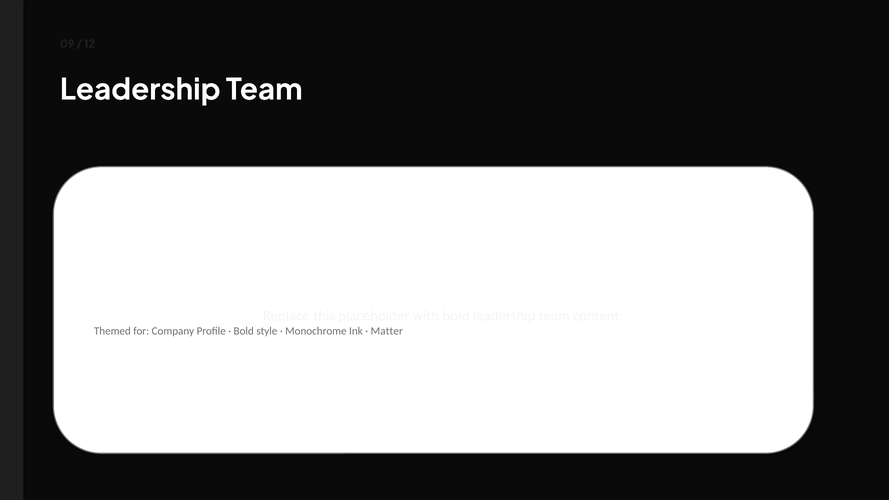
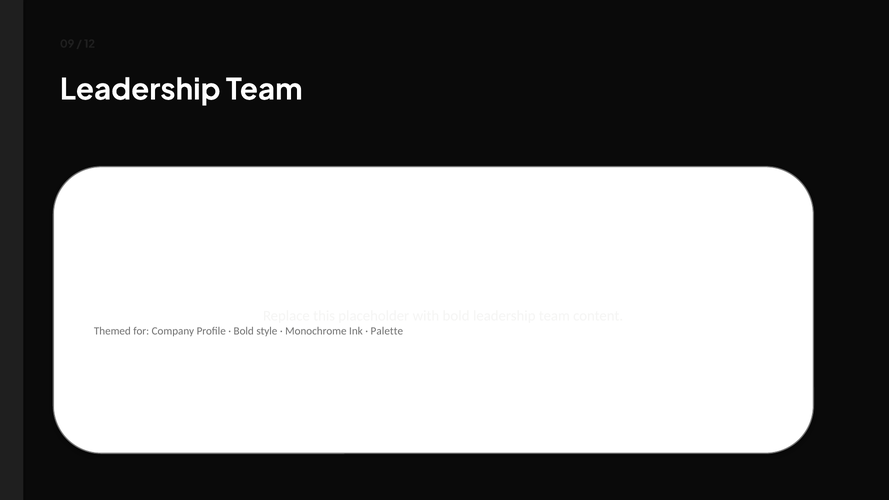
Matter: Matter -> Palette
